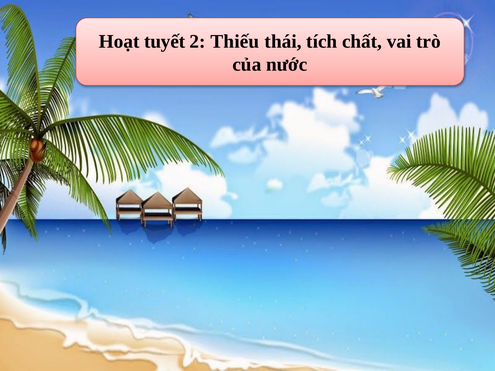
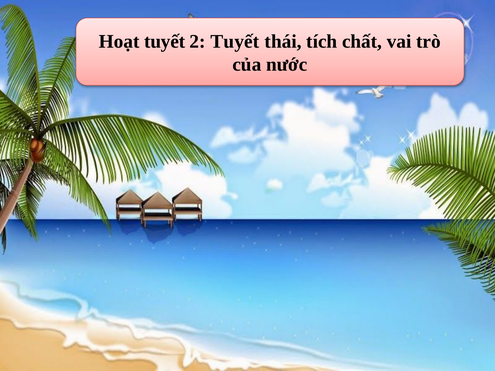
2 Thiếu: Thiếu -> Tuyết
